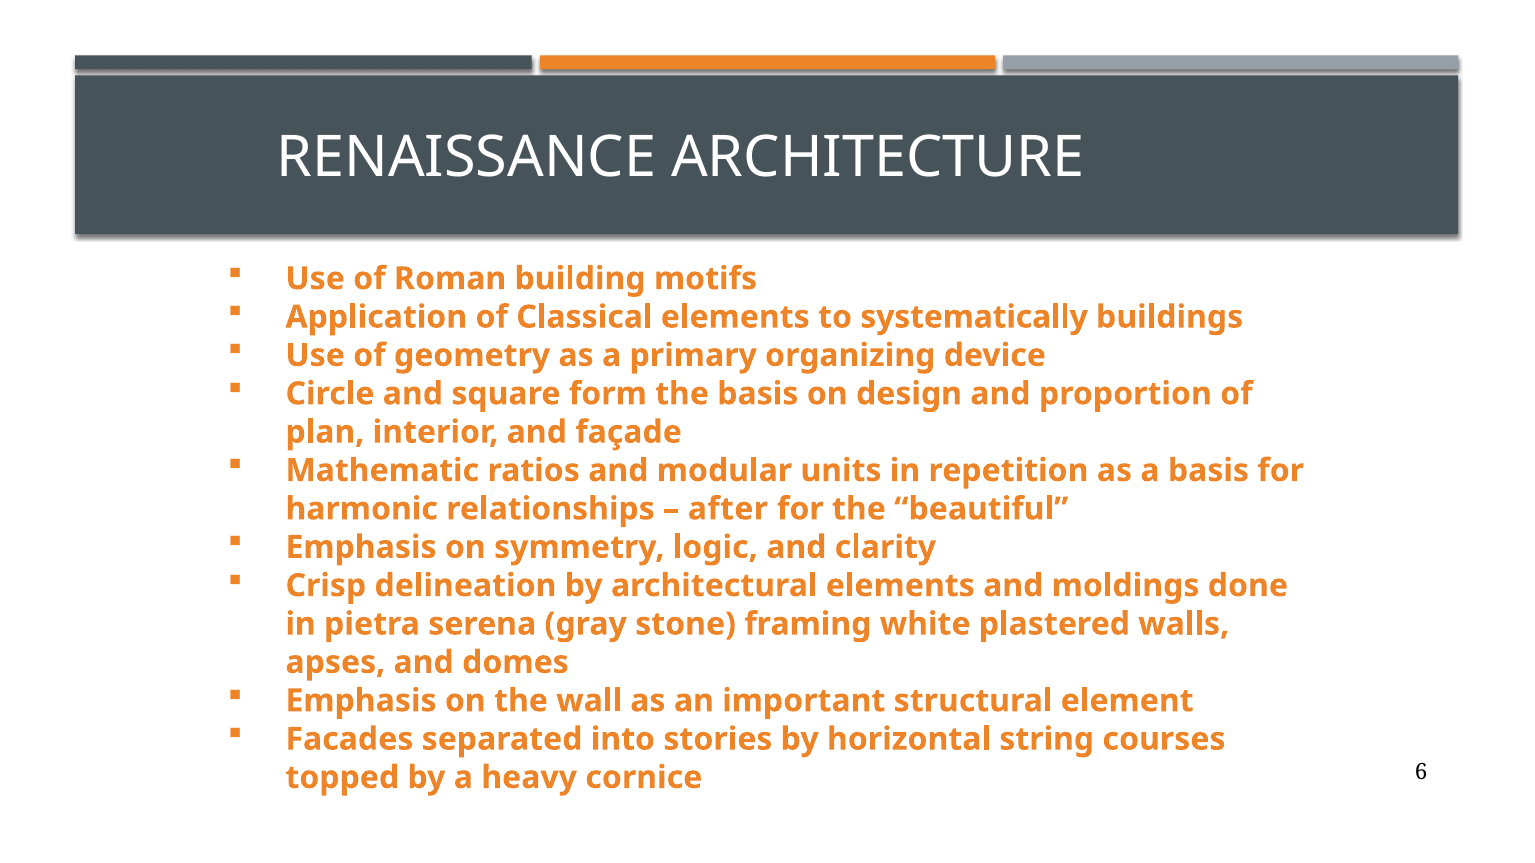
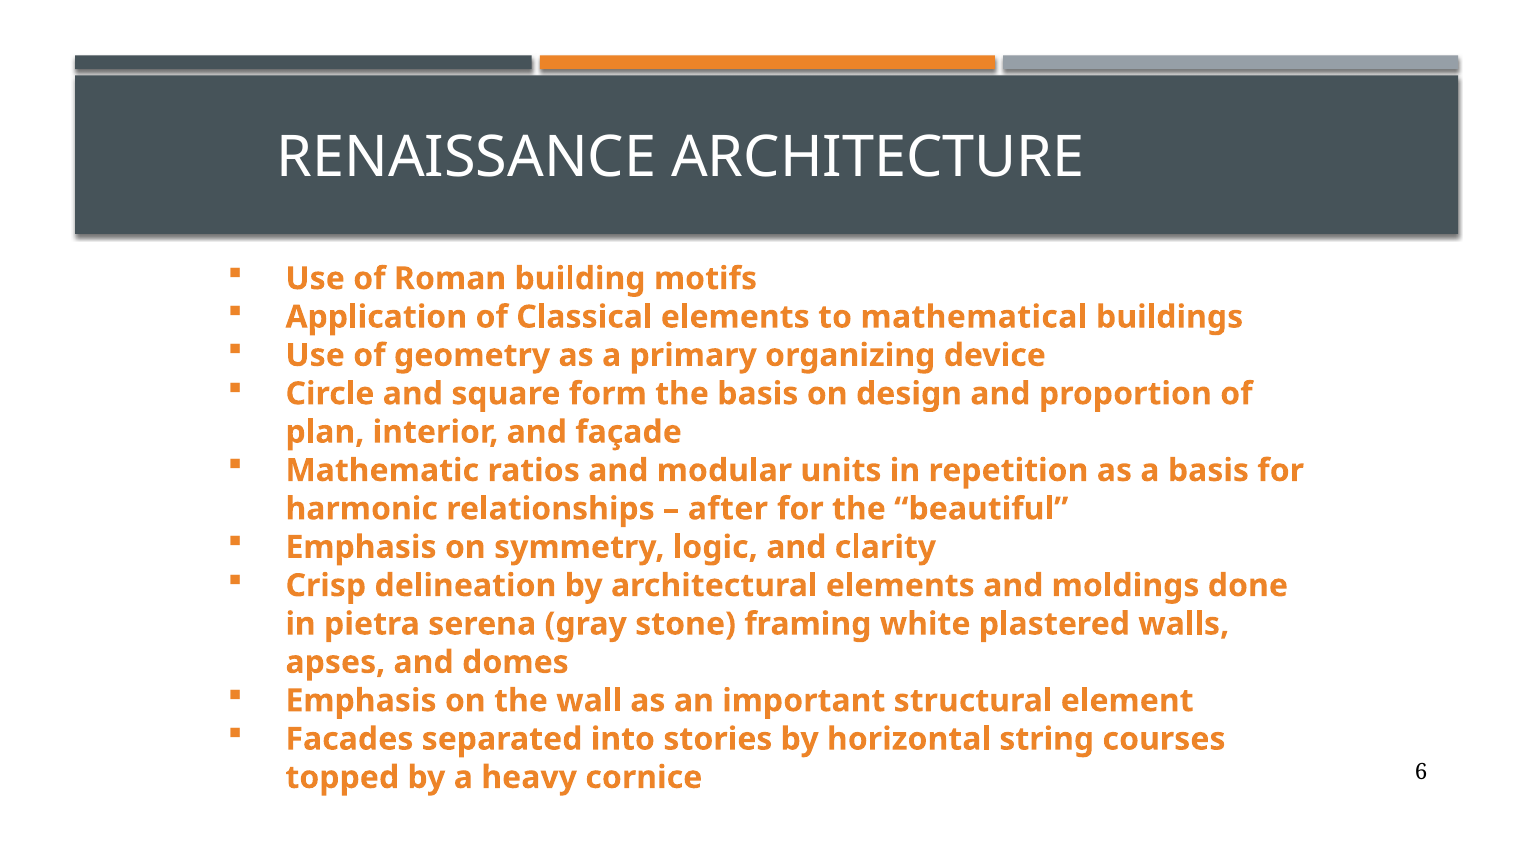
systematically: systematically -> mathematical
